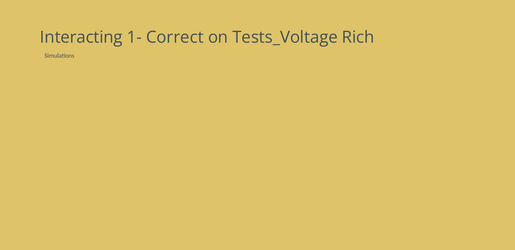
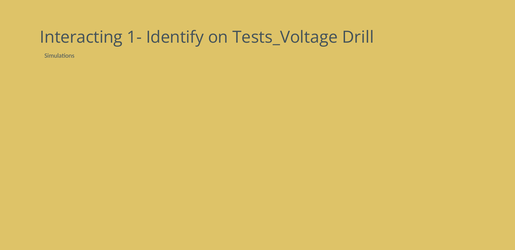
Correct: Correct -> Identify
Rich: Rich -> Drill
